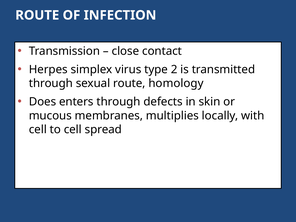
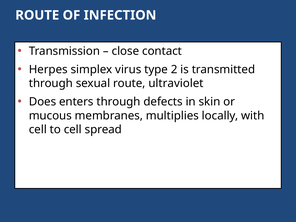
homology: homology -> ultraviolet
